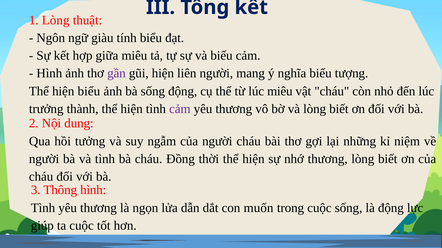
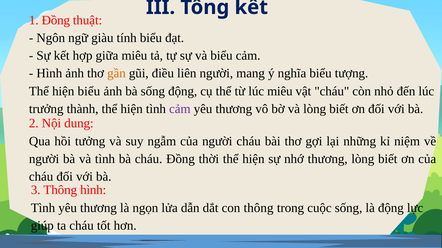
1 Lòng: Lòng -> Đồng
gần colour: purple -> orange
gũi hiện: hiện -> điều
con muốn: muốn -> thông
ta cuộc: cuộc -> cháu
